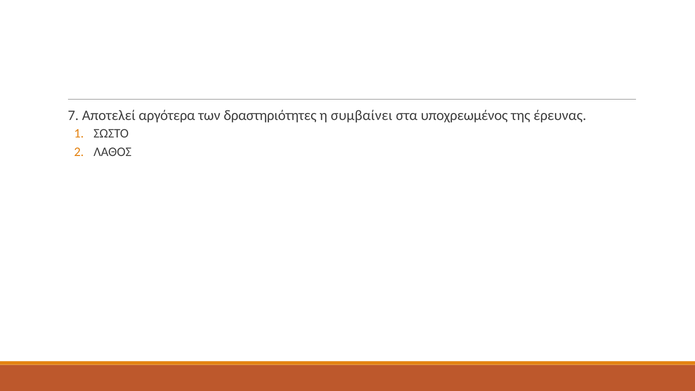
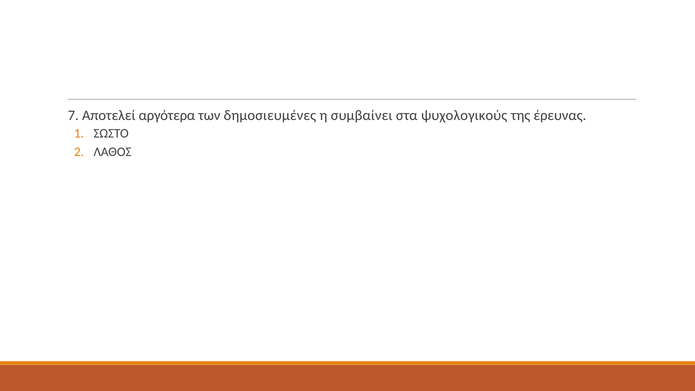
δραστηριότητες: δραστηριότητες -> δημοσιευμένες
υποχρεωμένος: υποχρεωμένος -> ψυχολογικούς
